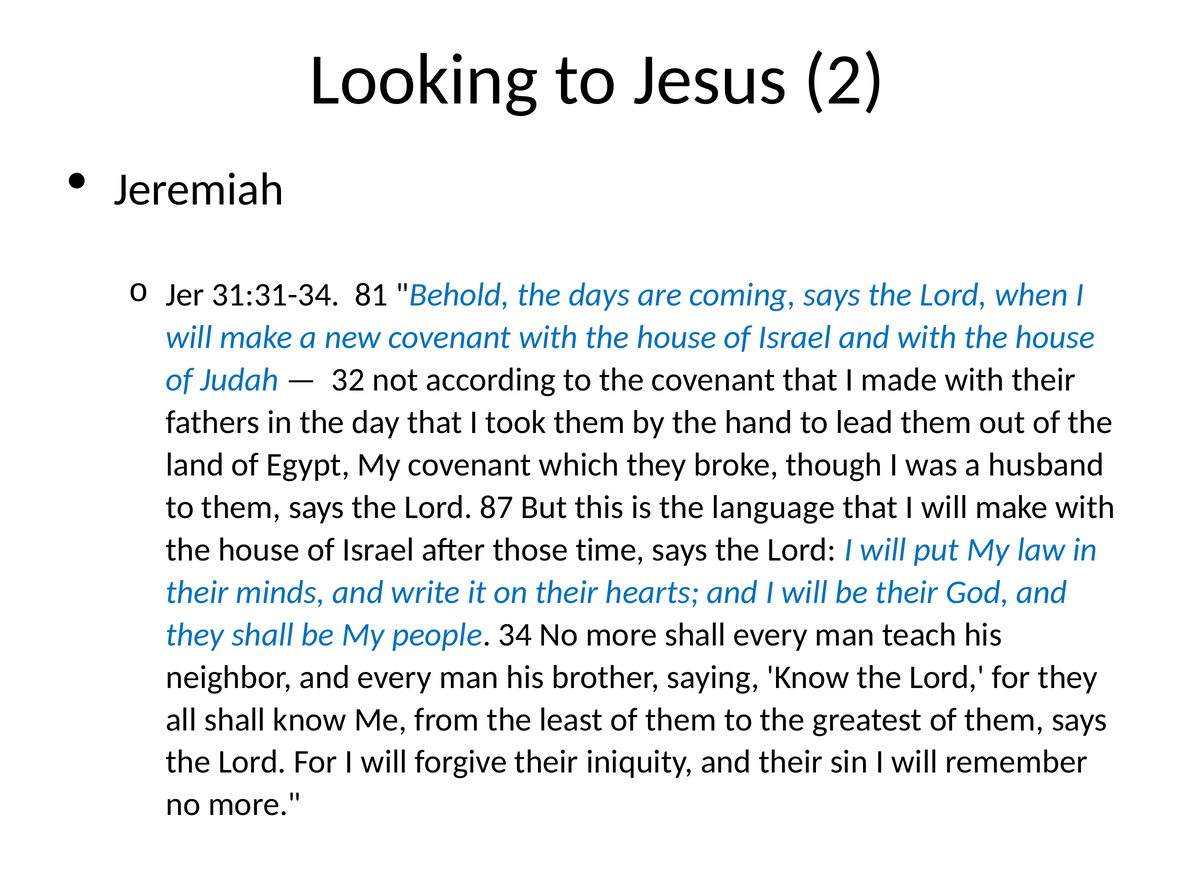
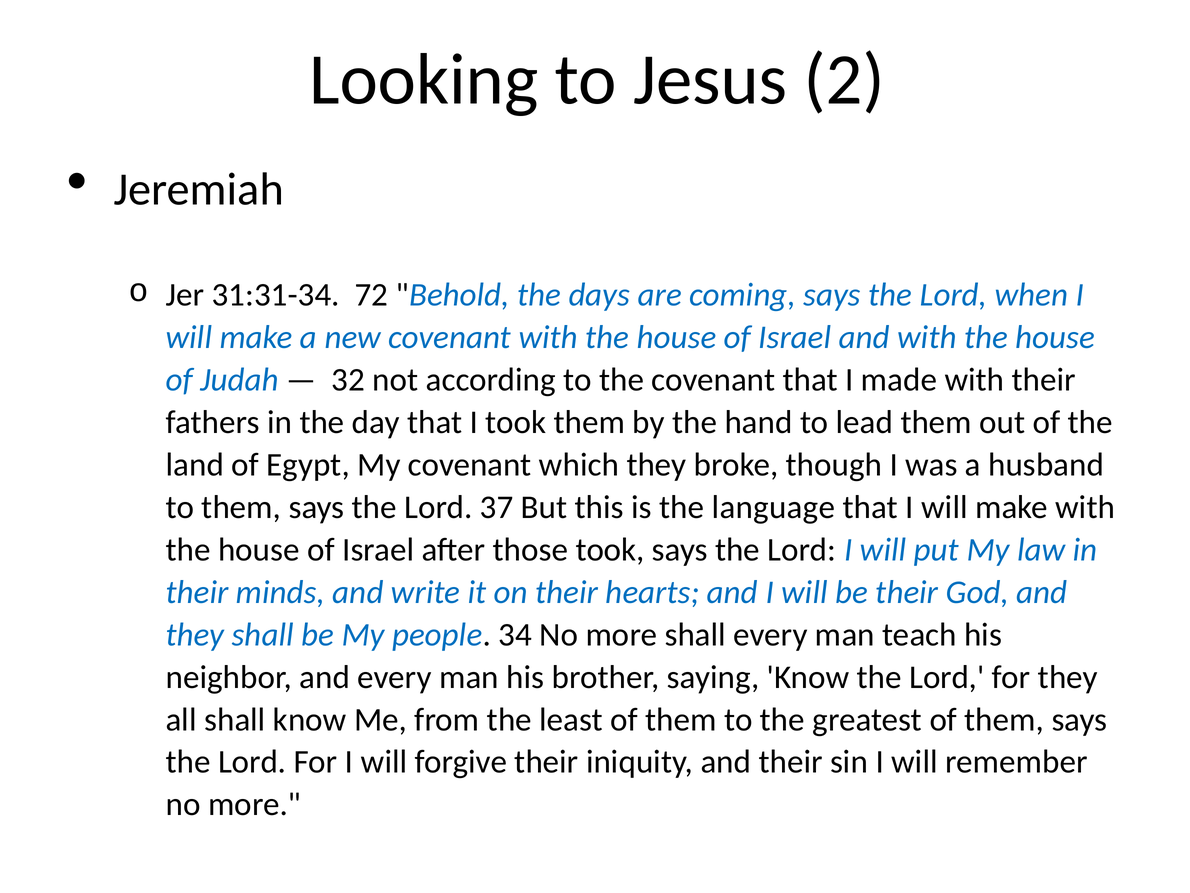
81: 81 -> 72
87: 87 -> 37
those time: time -> took
